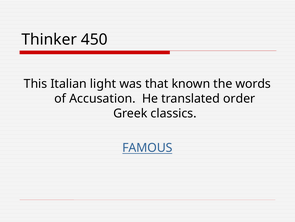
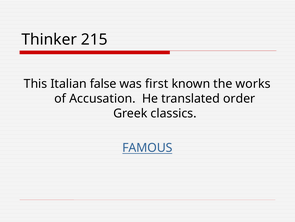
450: 450 -> 215
light: light -> false
that: that -> first
words: words -> works
